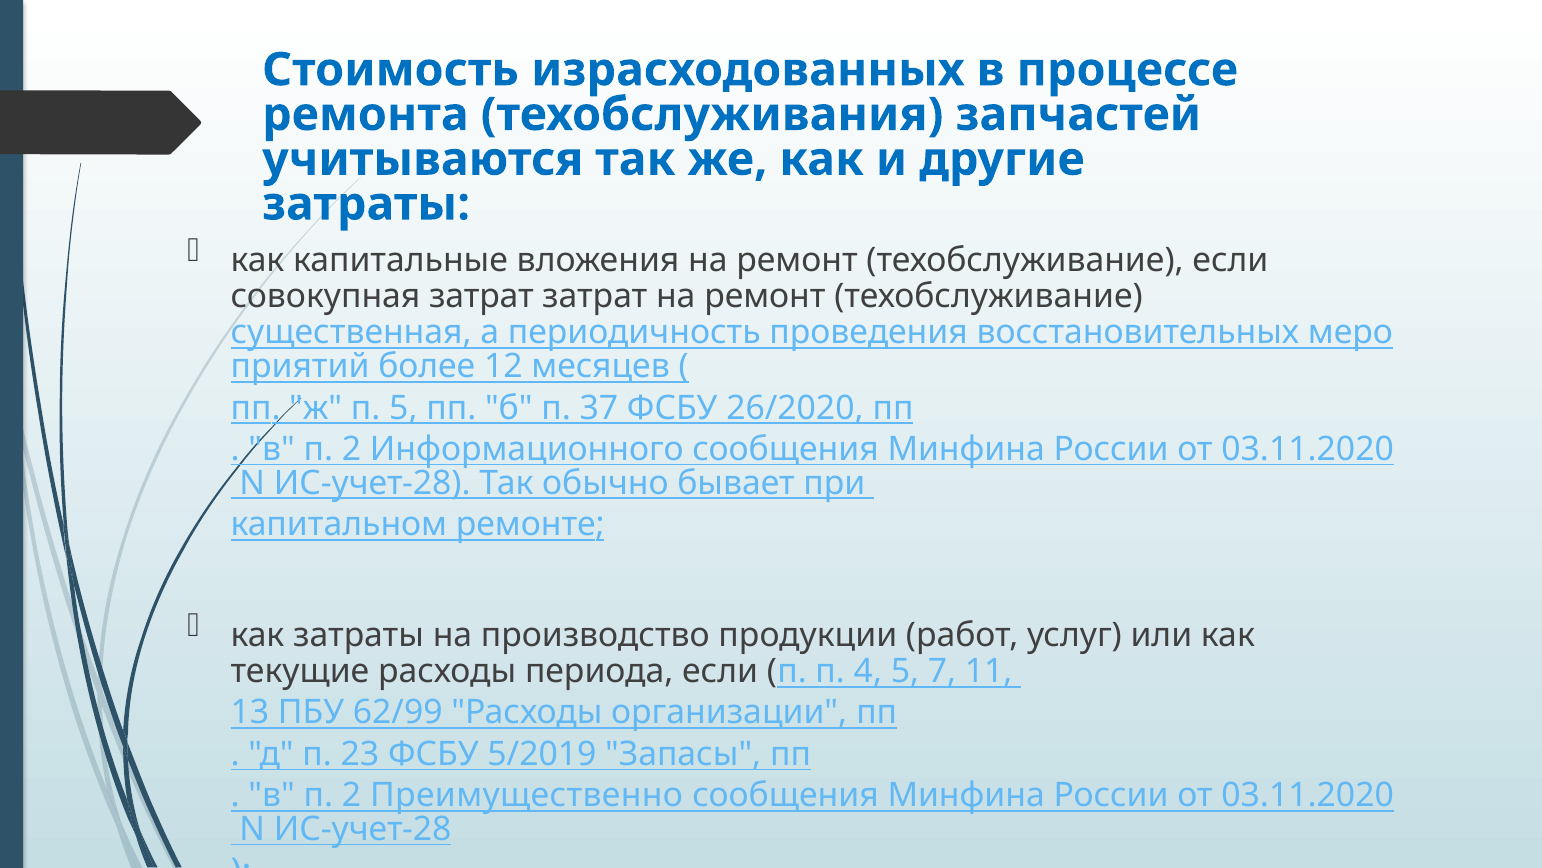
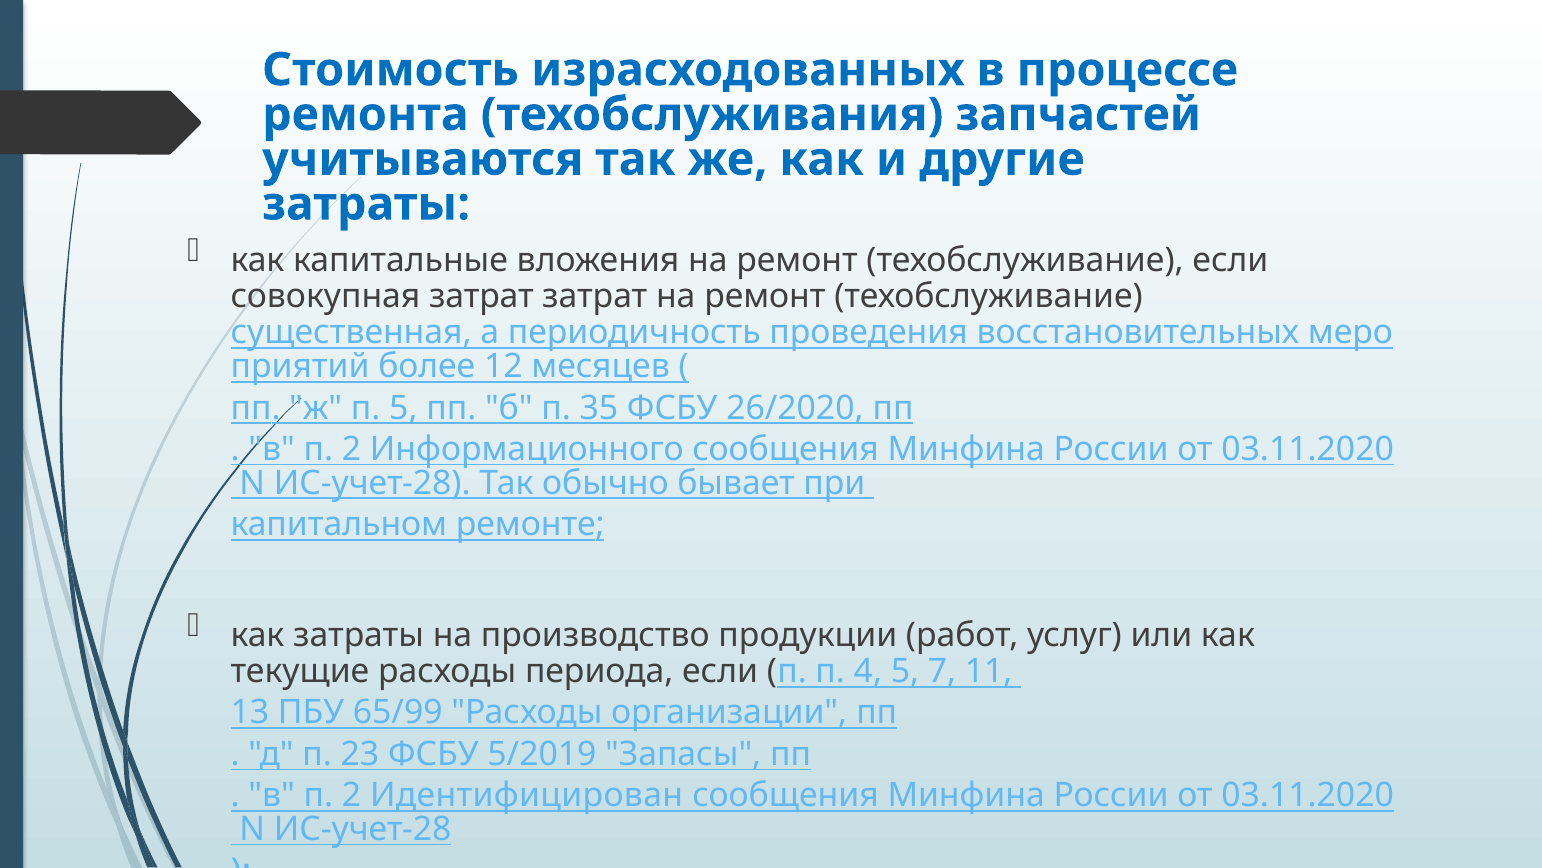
37: 37 -> 35
62/99: 62/99 -> 65/99
Преимущественно: Преимущественно -> Идентифицирован
